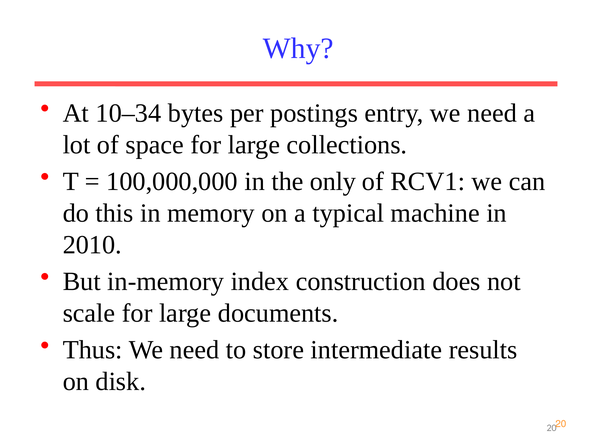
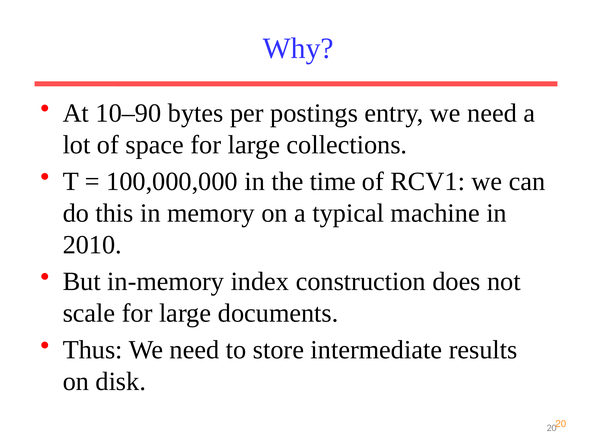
10–34: 10–34 -> 10–90
only: only -> time
